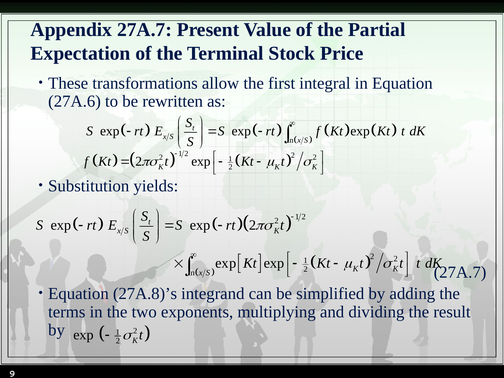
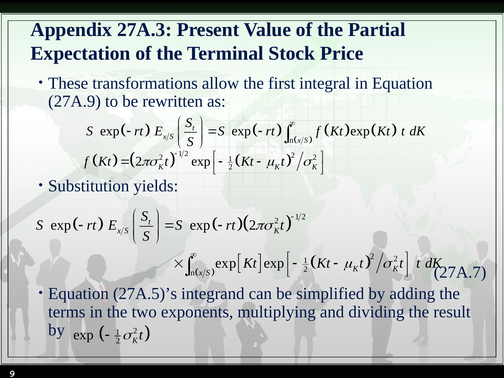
Appendix 27A.7: 27A.7 -> 27A.3
27A.6: 27A.6 -> 27A.9
27A.8)’s: 27A.8)’s -> 27A.5)’s
